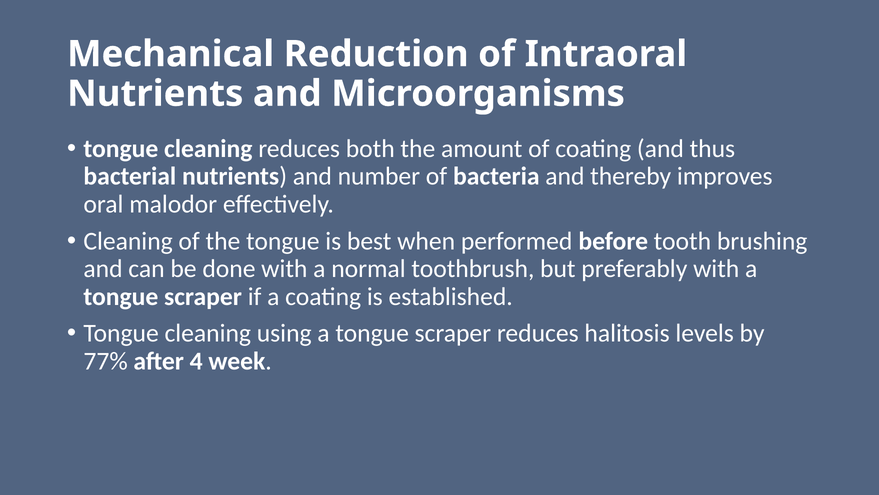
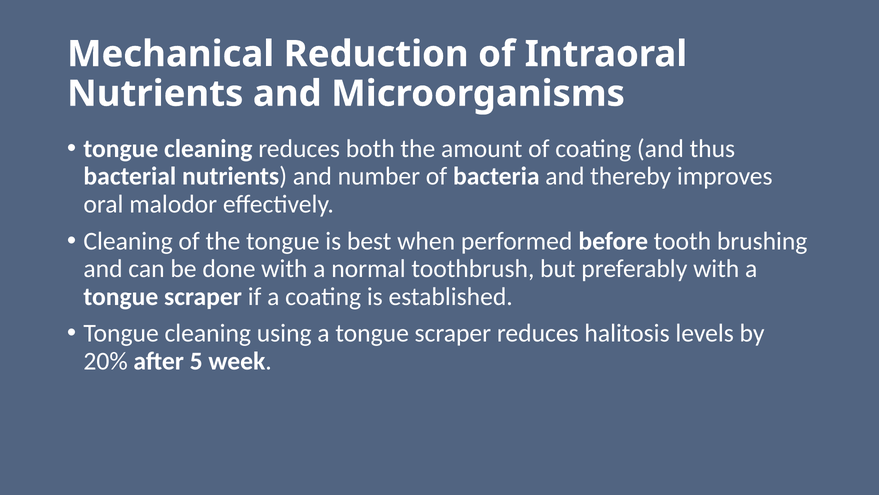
77%: 77% -> 20%
4: 4 -> 5
